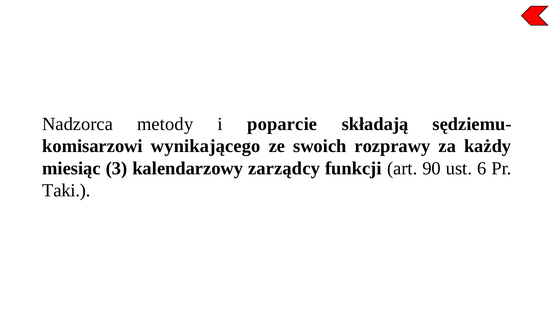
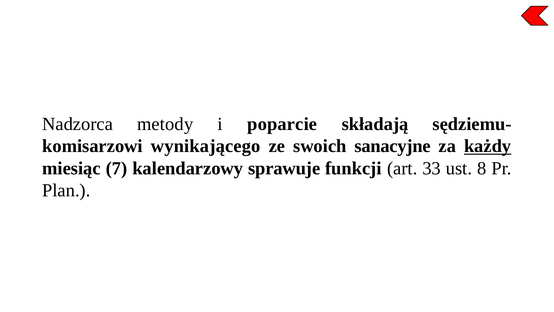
rozprawy: rozprawy -> sanacyjne
każdy underline: none -> present
3: 3 -> 7
zarządcy: zarządcy -> sprawuje
90: 90 -> 33
6: 6 -> 8
Taki: Taki -> Plan
